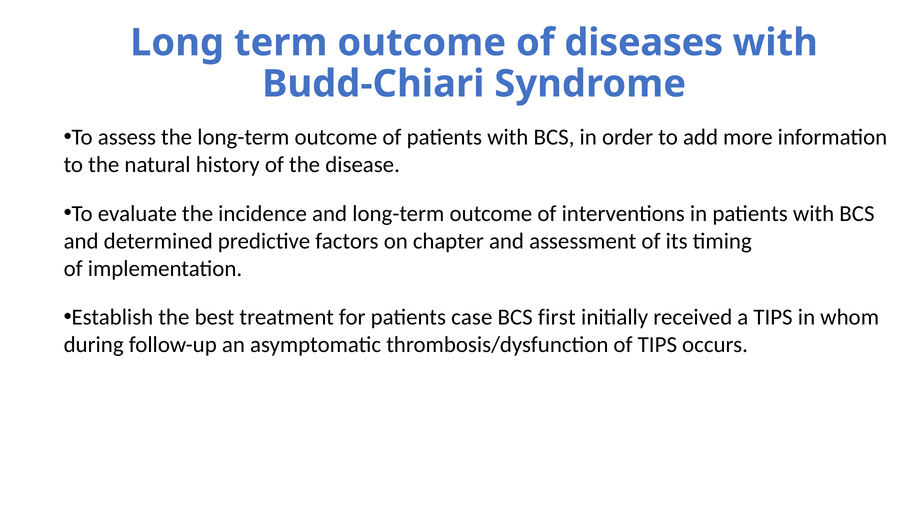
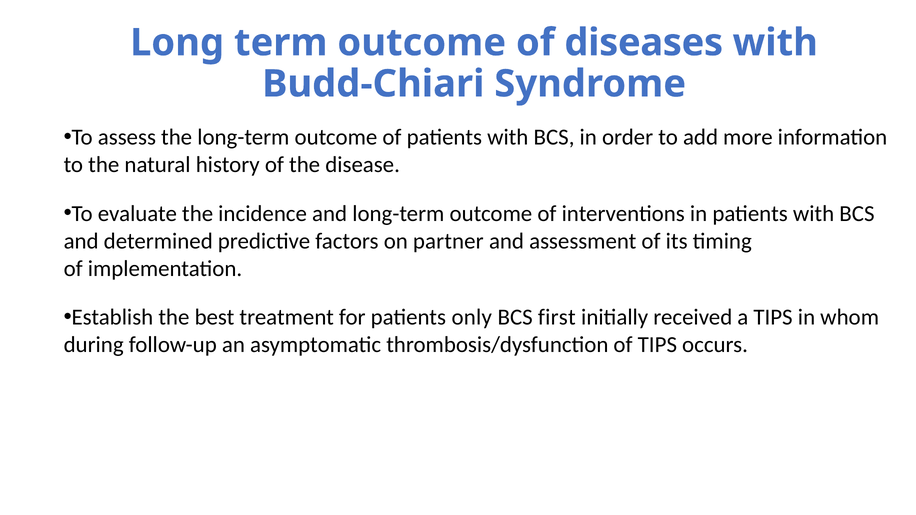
chapter: chapter -> partner
case: case -> only
